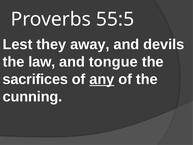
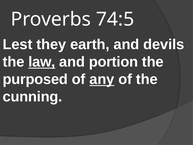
55:5: 55:5 -> 74:5
away: away -> earth
law underline: none -> present
tongue: tongue -> portion
sacrifices: sacrifices -> purposed
